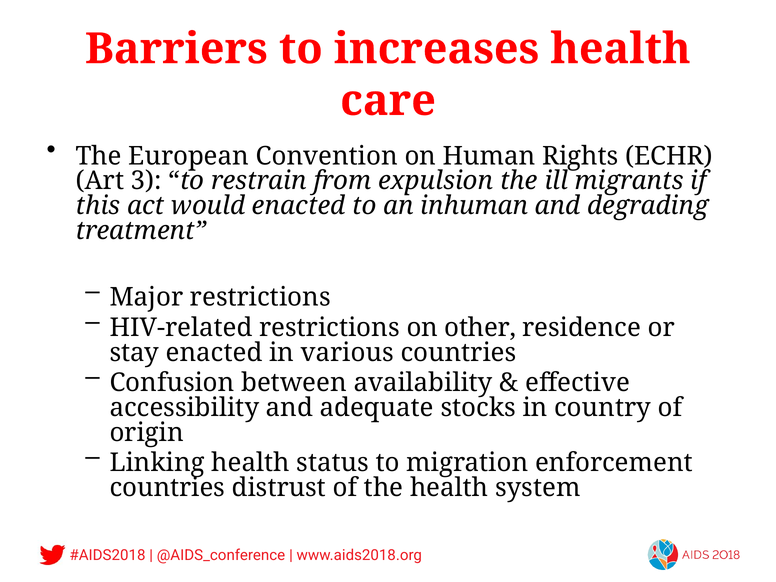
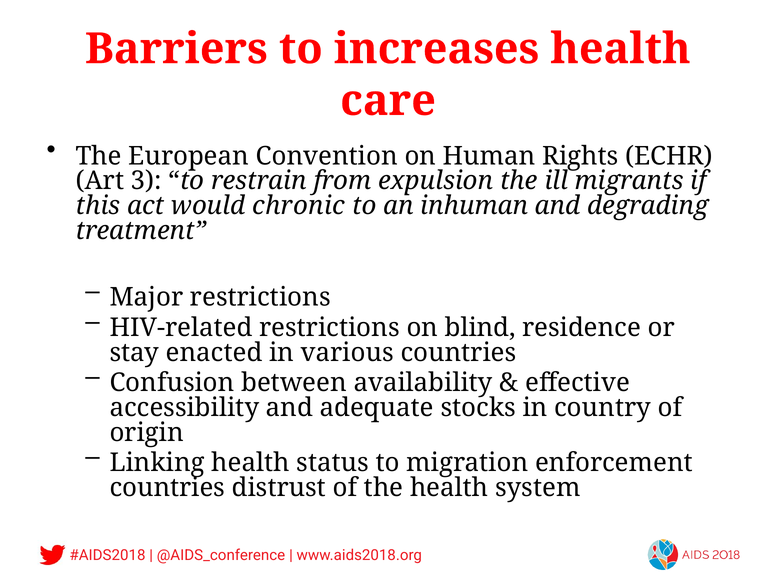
would enacted: enacted -> chronic
other: other -> blind
